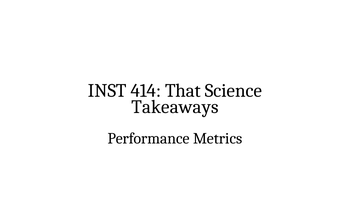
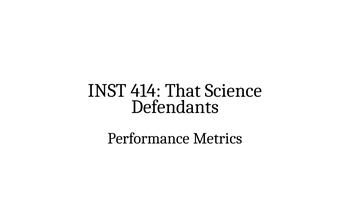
Takeaways: Takeaways -> Defendants
